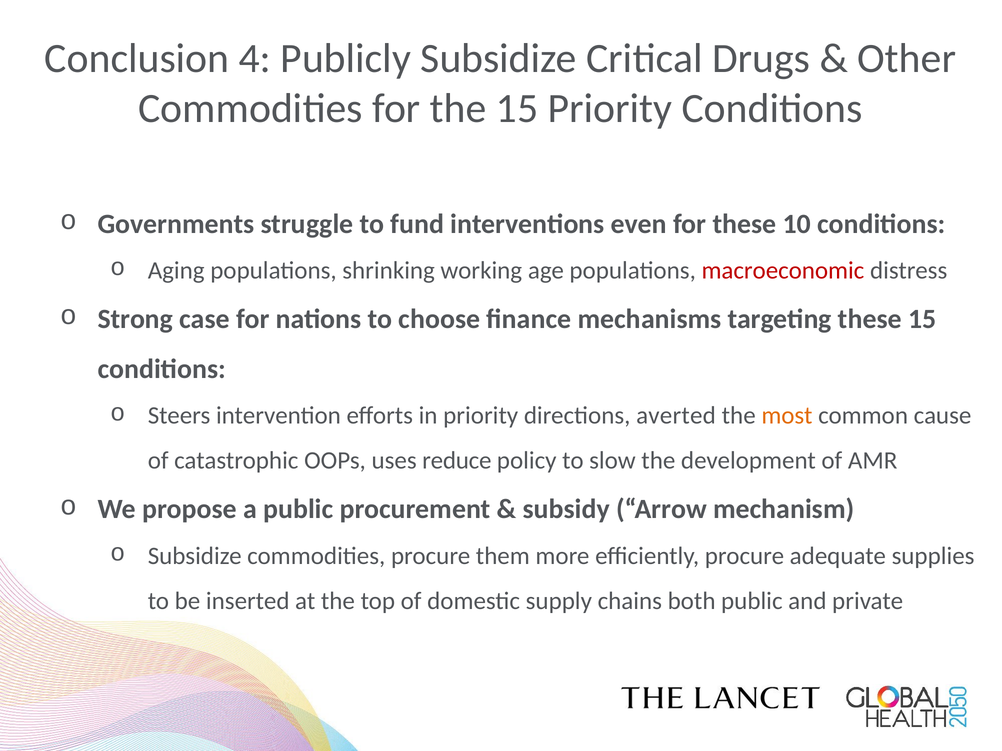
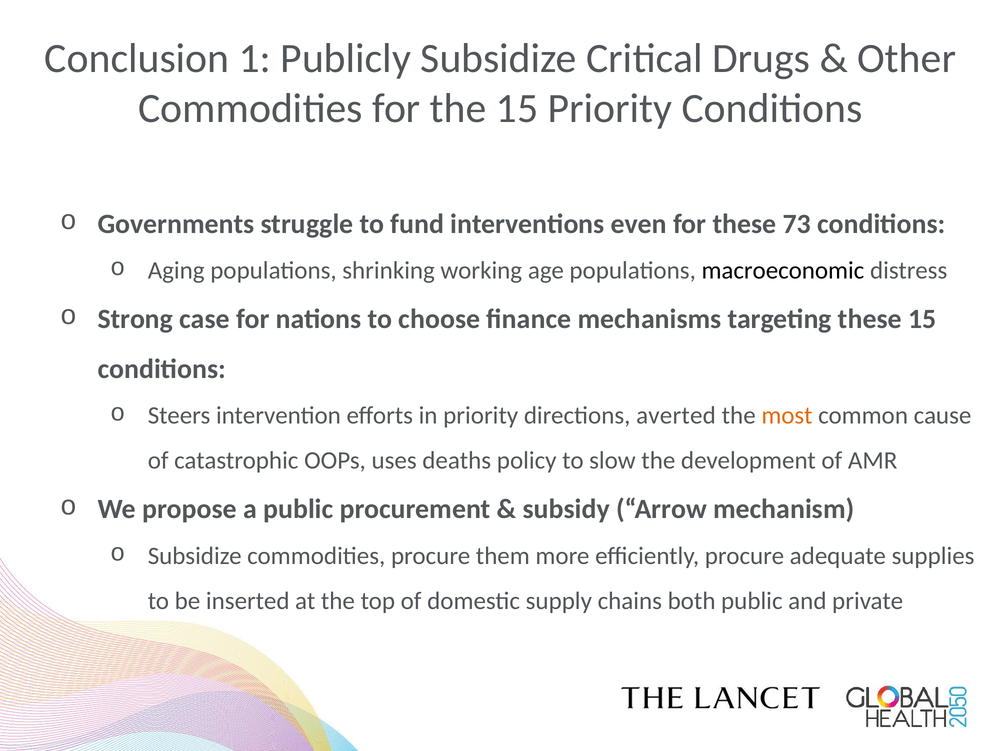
4: 4 -> 1
10: 10 -> 73
macroeconomic colour: red -> black
reduce: reduce -> deaths
